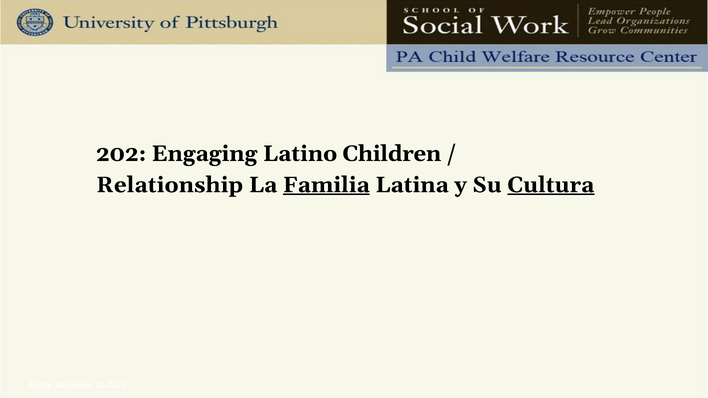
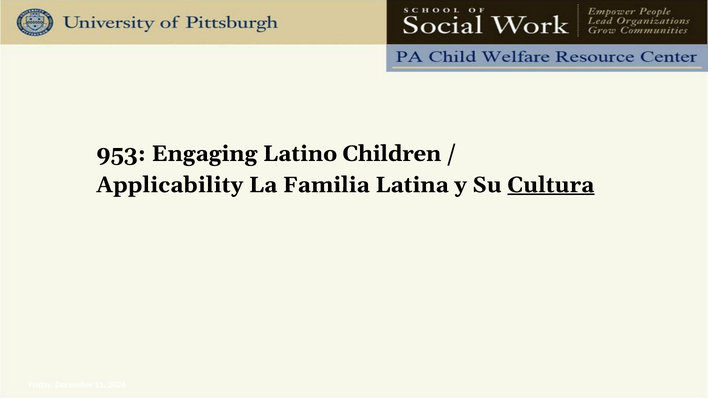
202: 202 -> 953
Relationship: Relationship -> Applicability
Familia underline: present -> none
